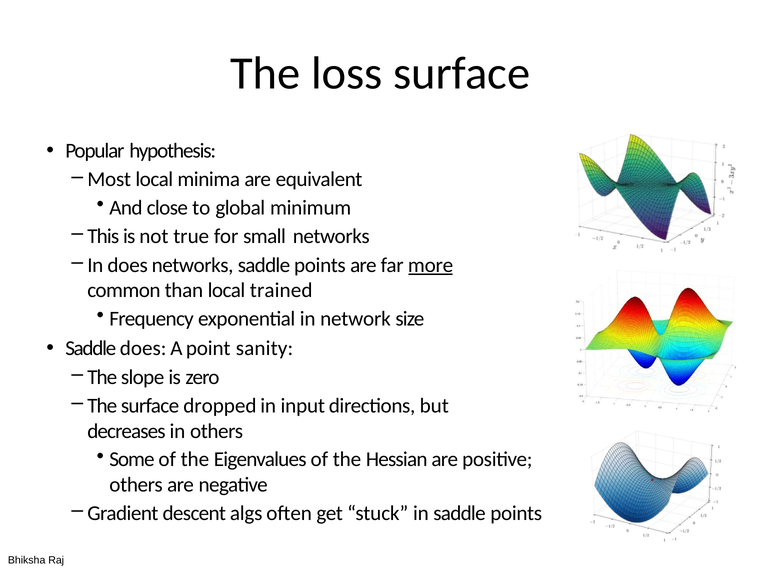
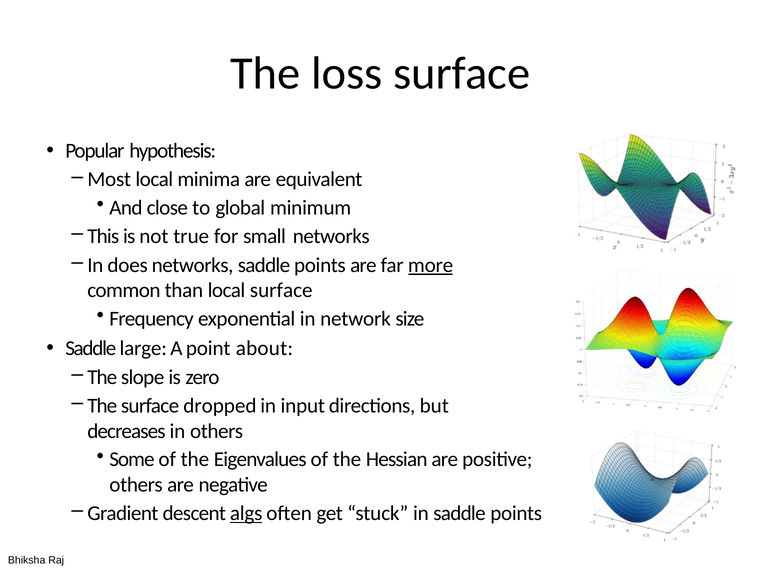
local trained: trained -> surface
Saddle does: does -> large
sanity: sanity -> about
algs underline: none -> present
